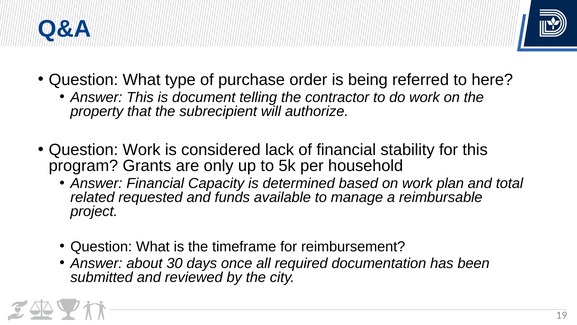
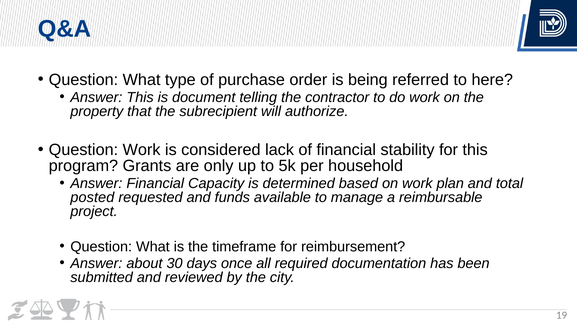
related: related -> posted
